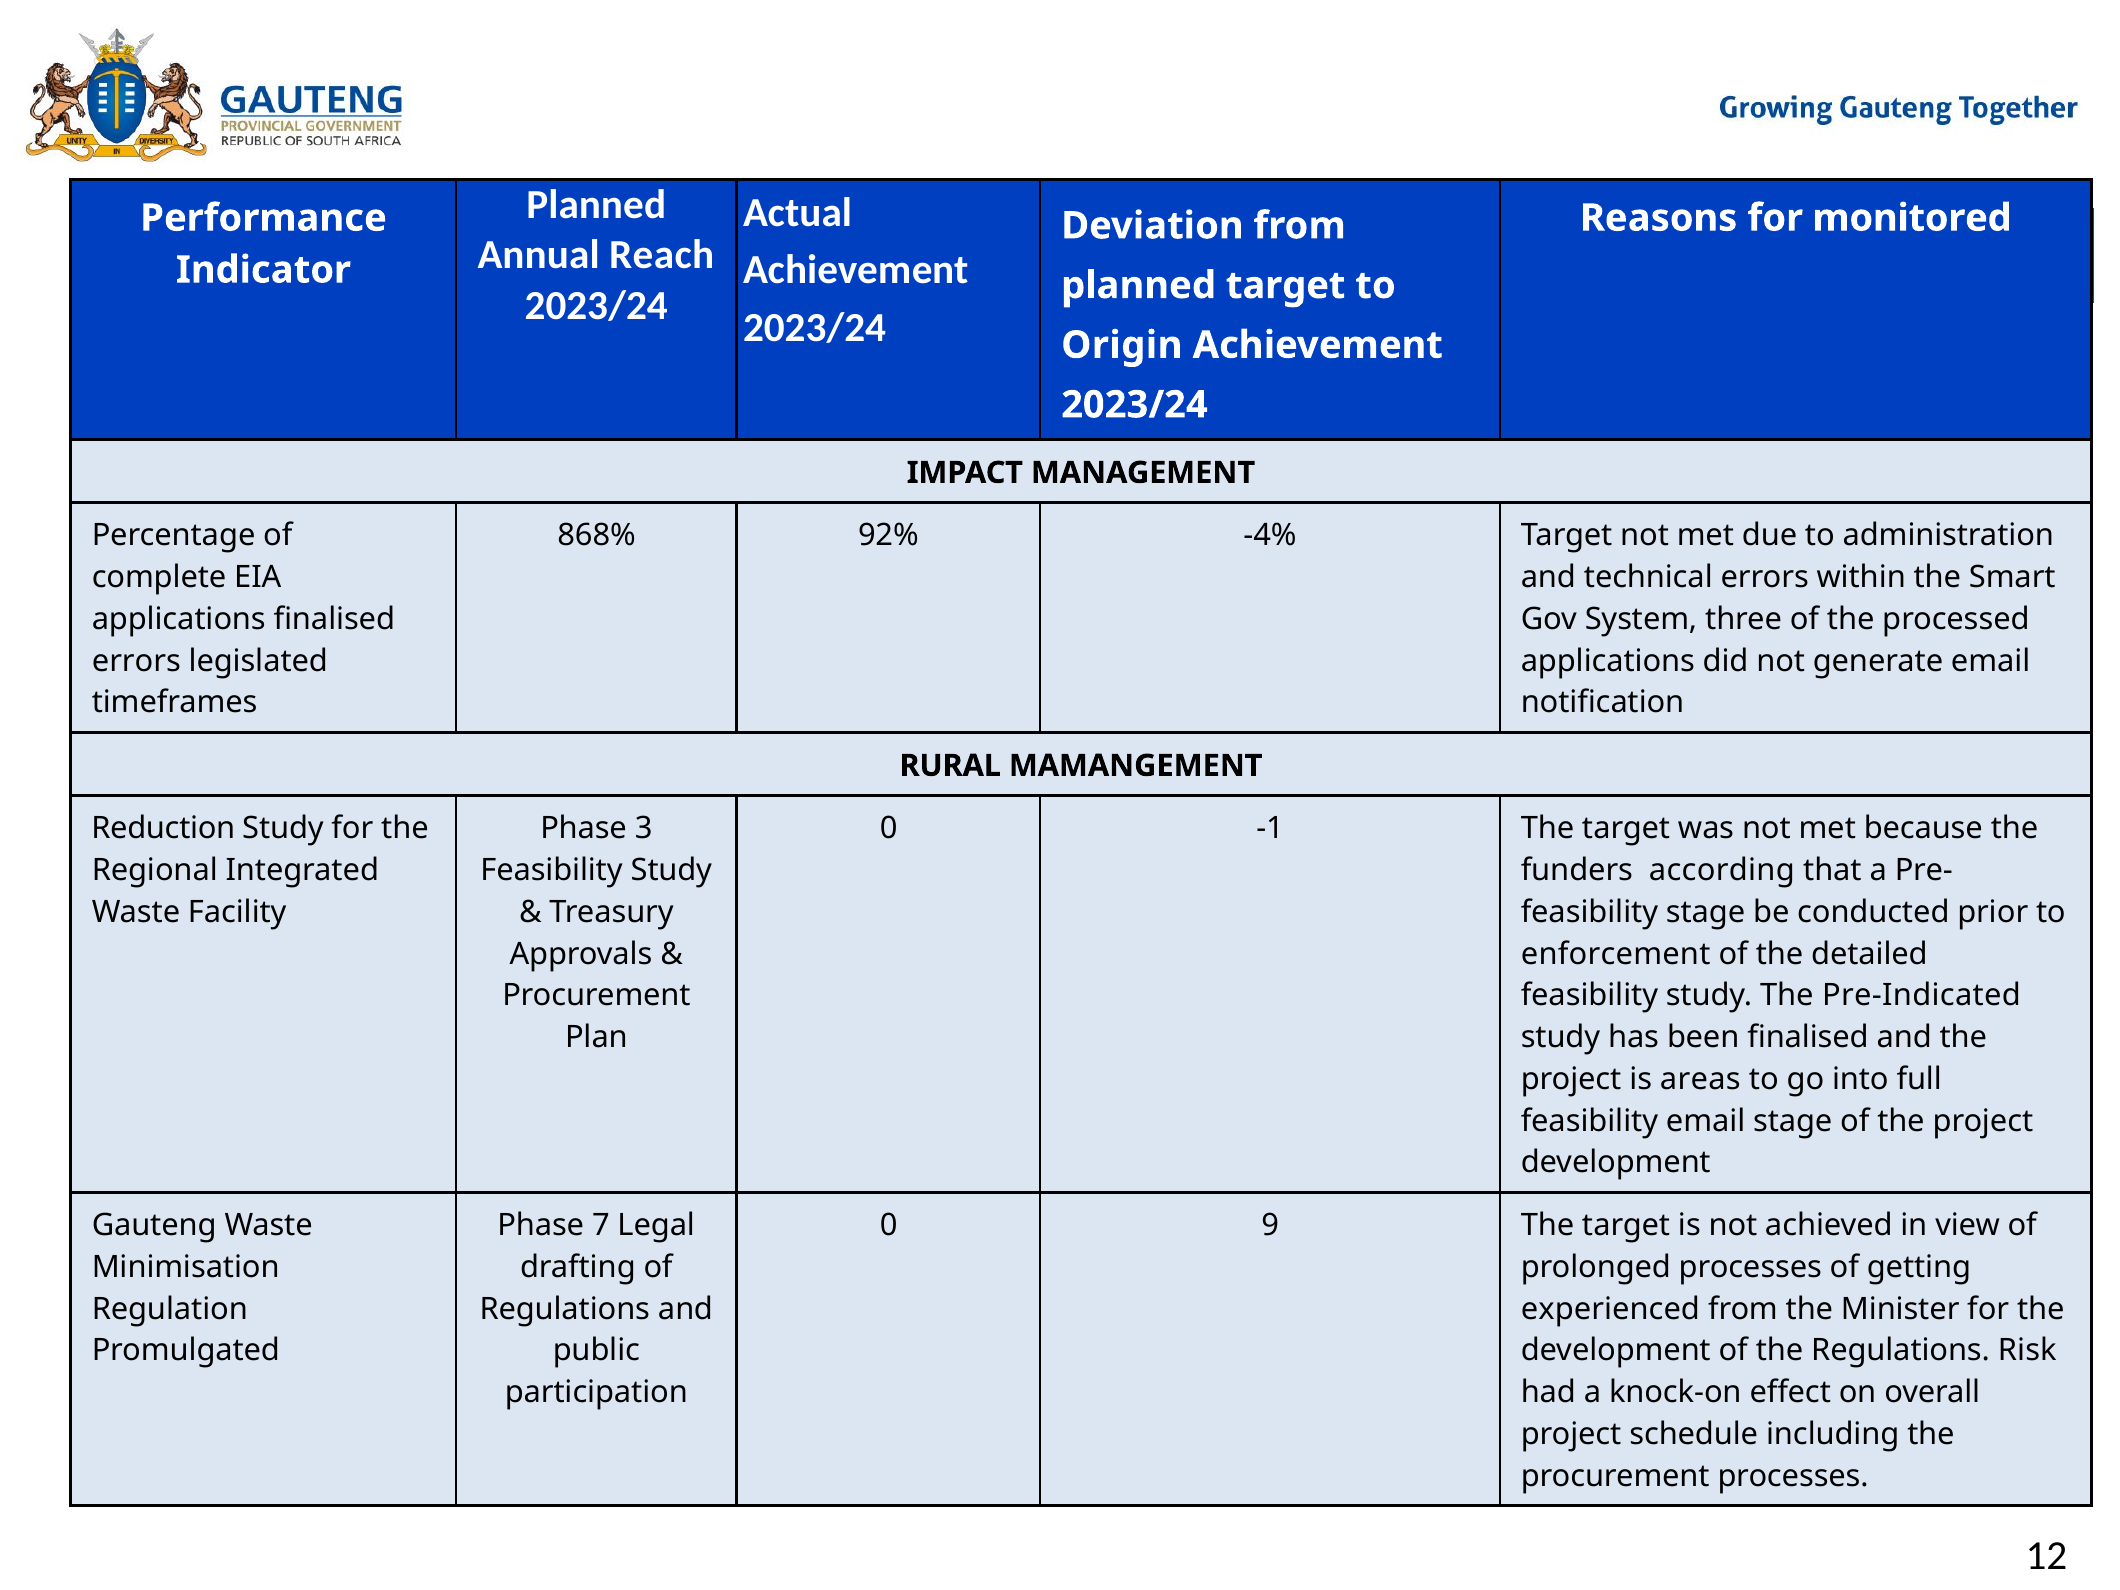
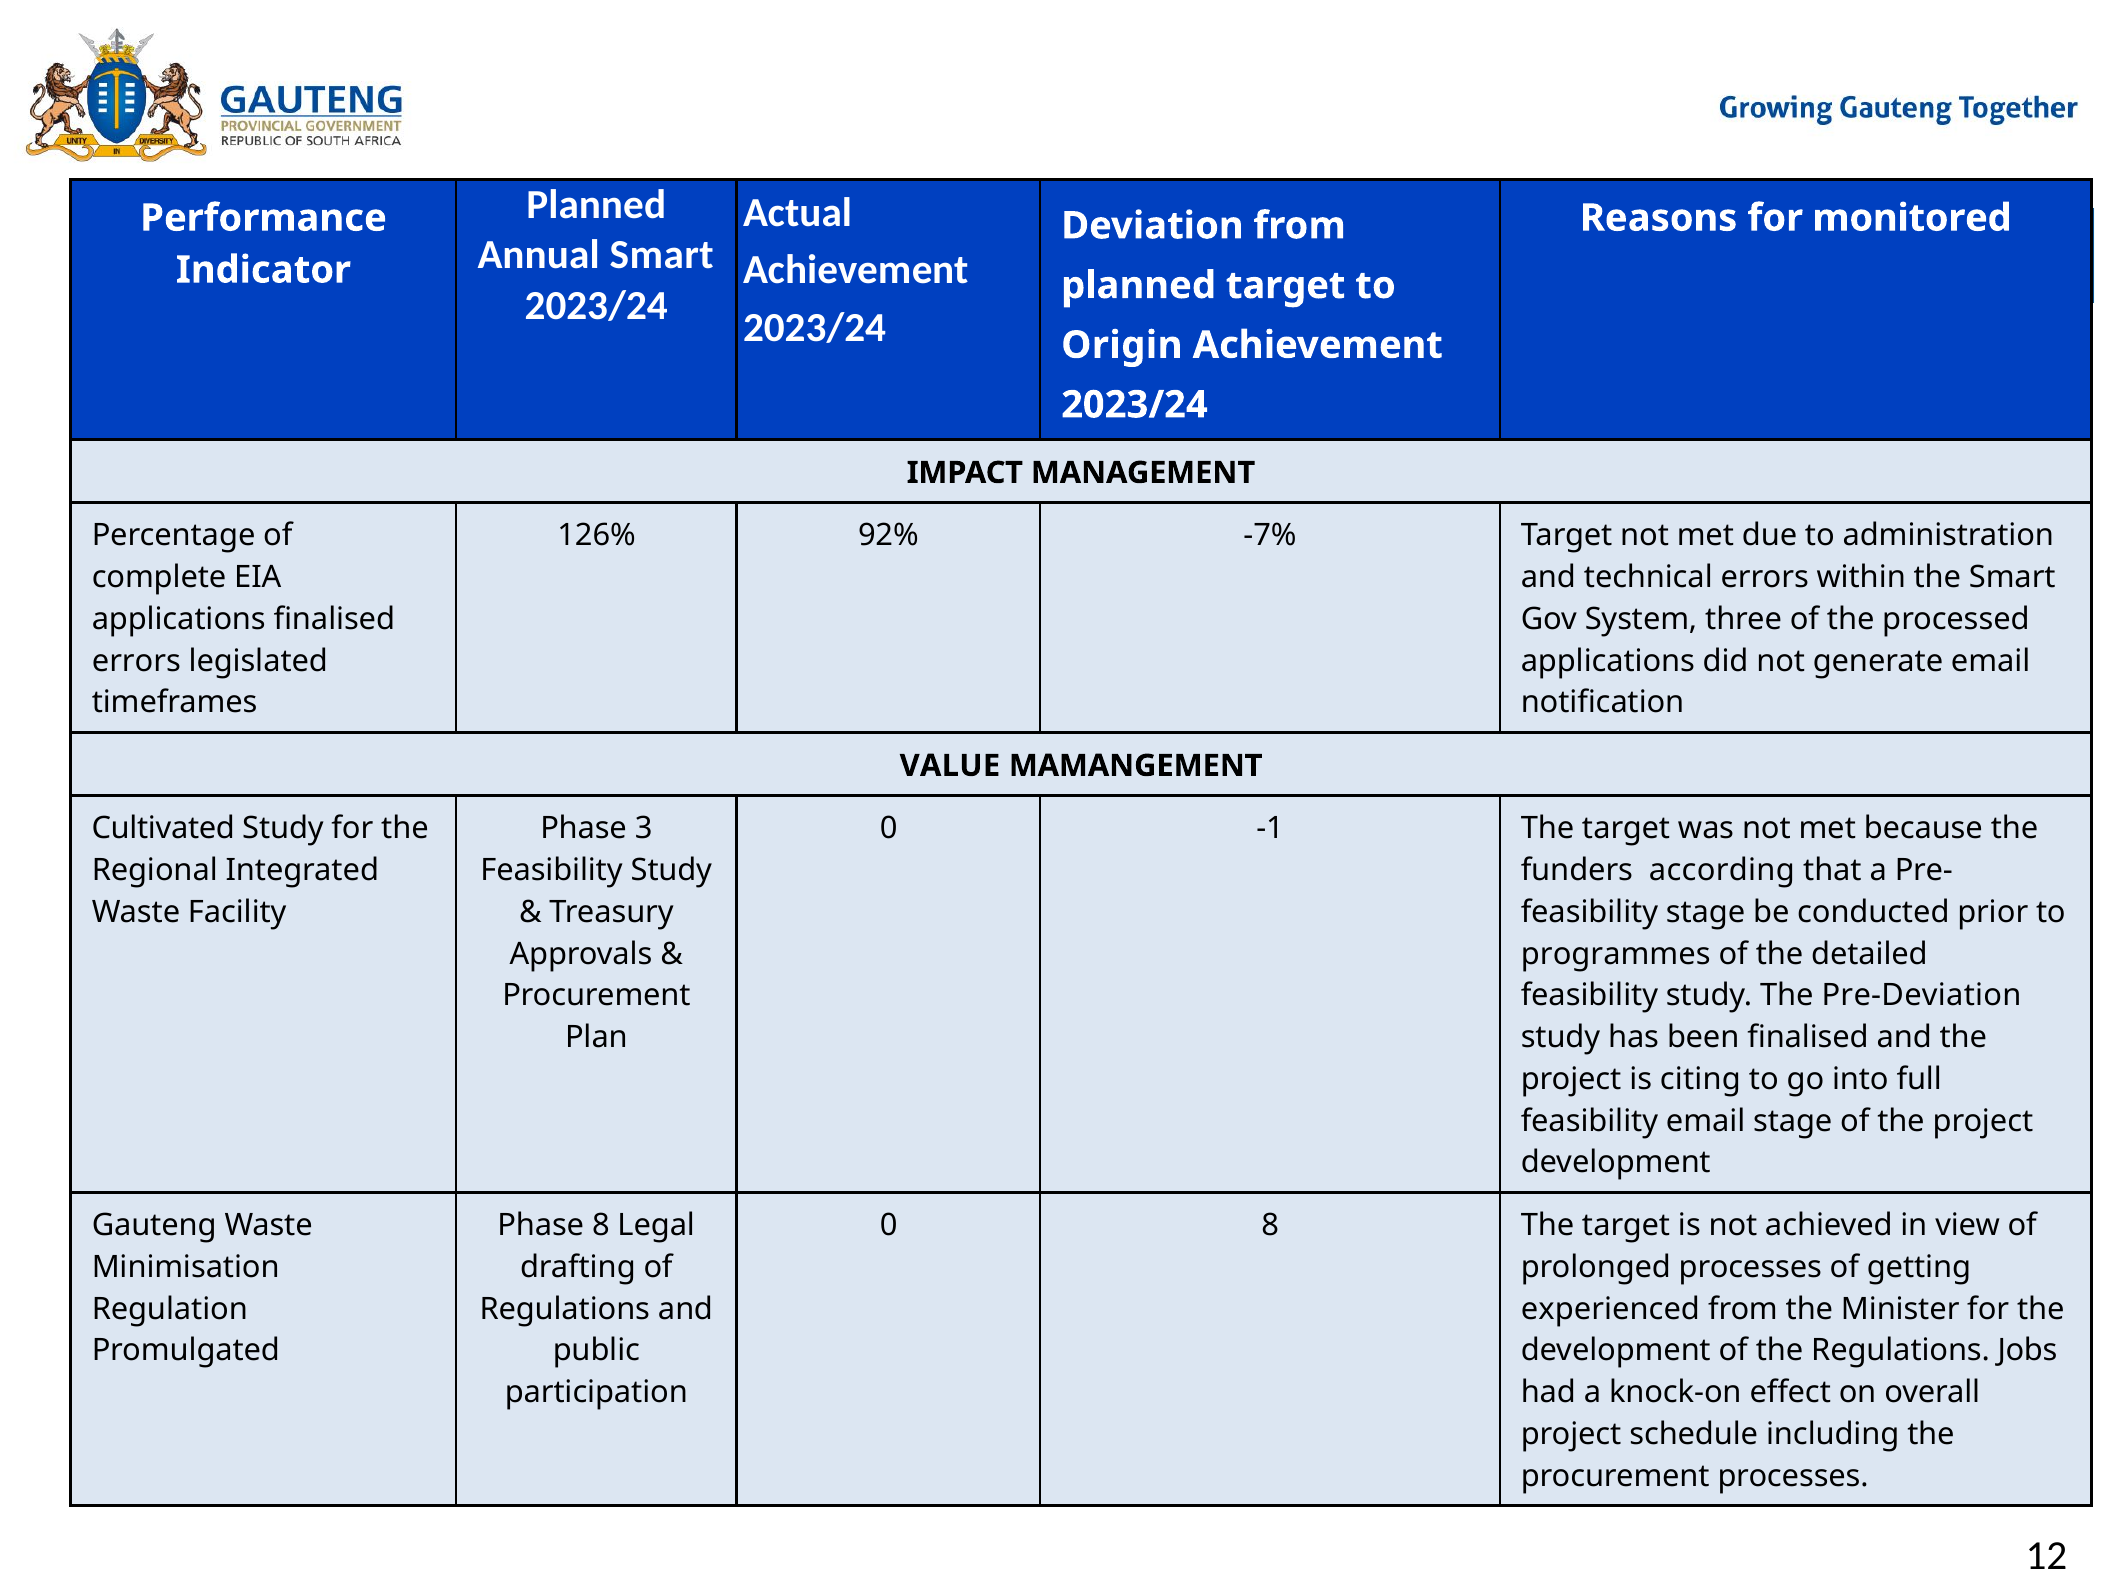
Annual Reach: Reach -> Smart
868%: 868% -> 126%
-4%: -4% -> -7%
RURAL: RURAL -> VALUE
Reduction: Reduction -> Cultivated
enforcement: enforcement -> programmes
Pre-Indicated: Pre-Indicated -> Pre-Deviation
areas: areas -> citing
Phase 7: 7 -> 8
0 9: 9 -> 8
Risk: Risk -> Jobs
